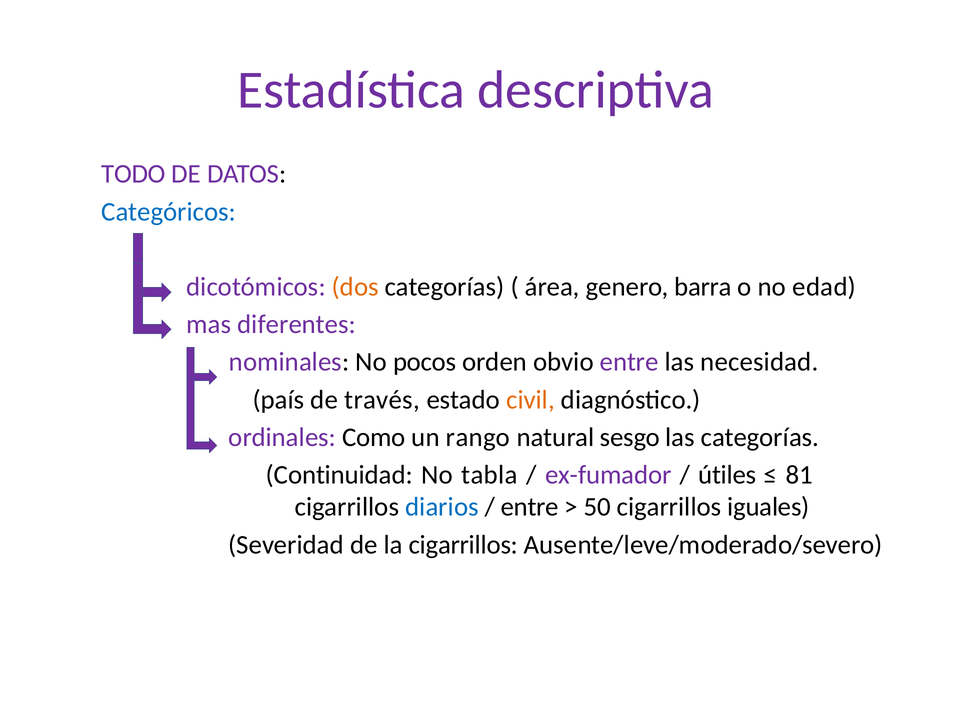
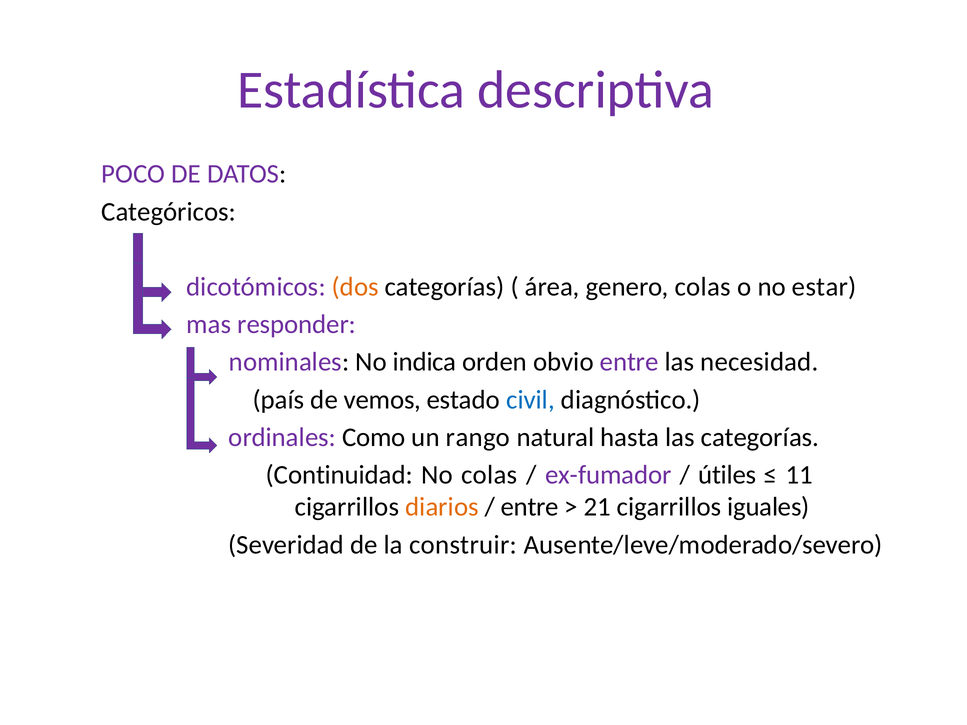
TODO: TODO -> POCO
Categóricos colour: blue -> black
genero barra: barra -> colas
edad: edad -> estar
diferentes: diferentes -> responder
pocos: pocos -> indica
través: través -> vemos
civil colour: orange -> blue
sesgo: sesgo -> hasta
No tabla: tabla -> colas
81: 81 -> 11
diarios colour: blue -> orange
50: 50 -> 21
la cigarrillos: cigarrillos -> construir
